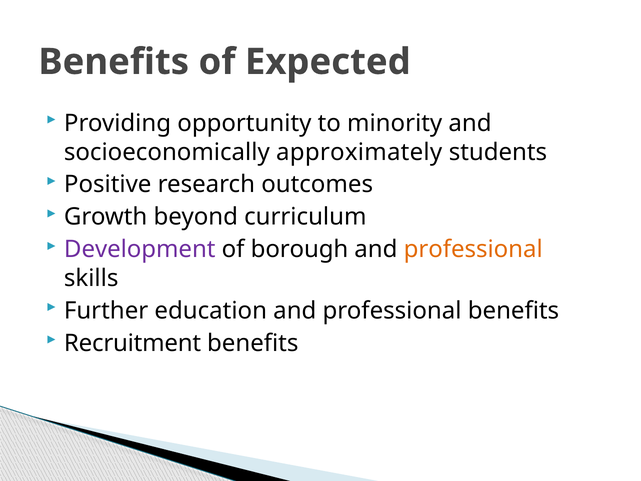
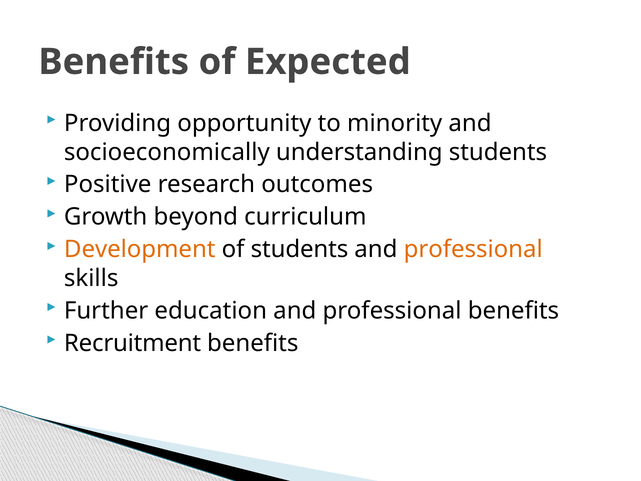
approximately: approximately -> understanding
Development colour: purple -> orange
of borough: borough -> students
